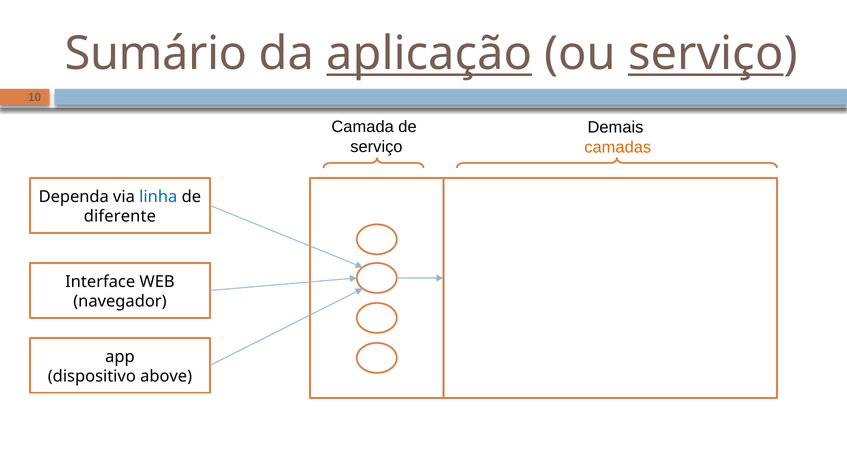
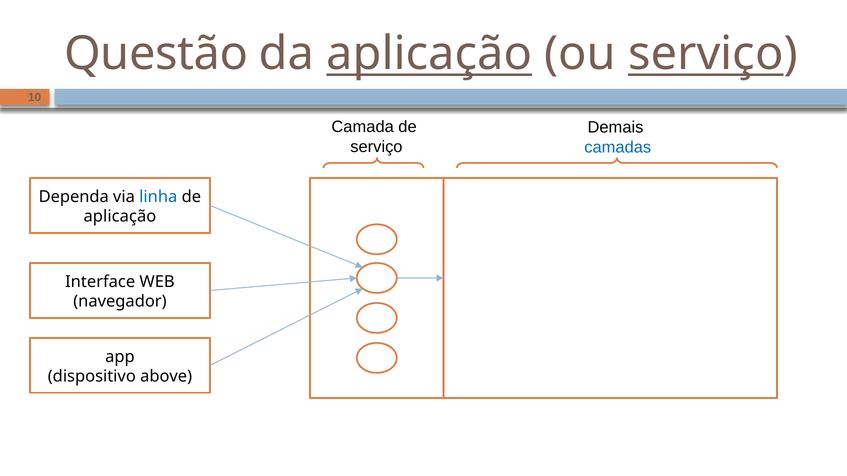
Sumário: Sumário -> Questão
camadas colour: orange -> blue
diferente at (120, 217): diferente -> aplicação
